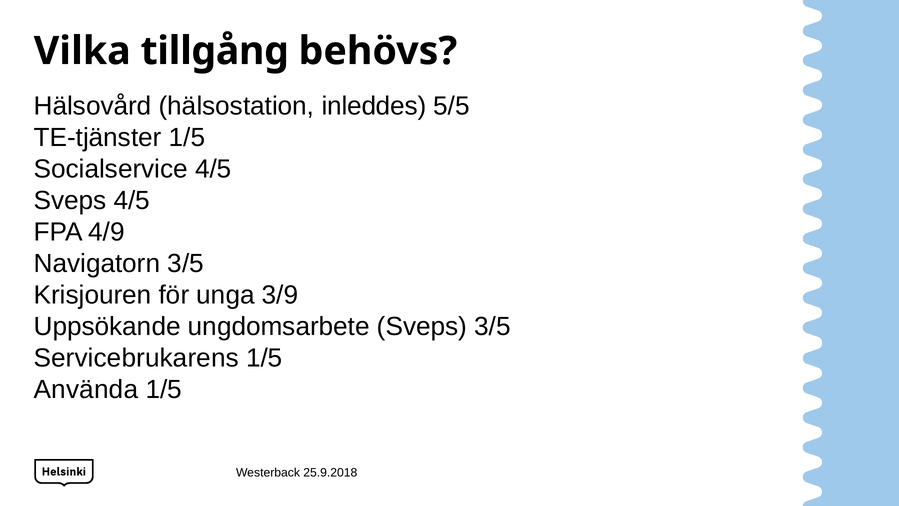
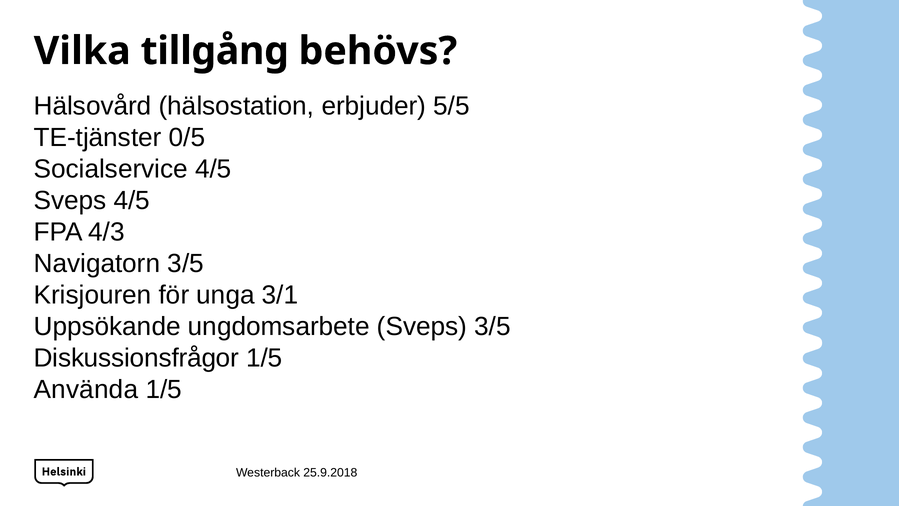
inleddes: inleddes -> erbjuder
TE-tjänster 1/5: 1/5 -> 0/5
4/9: 4/9 -> 4/3
3/9: 3/9 -> 3/1
Servicebrukarens: Servicebrukarens -> Diskussionsfrågor
